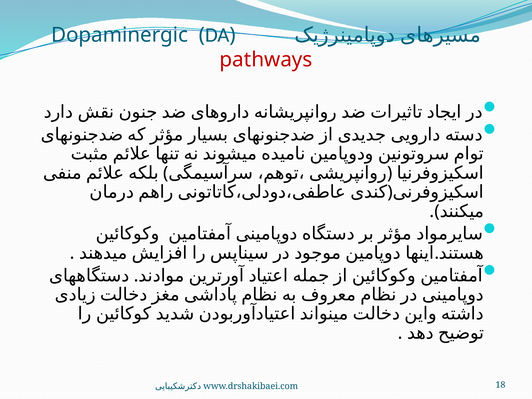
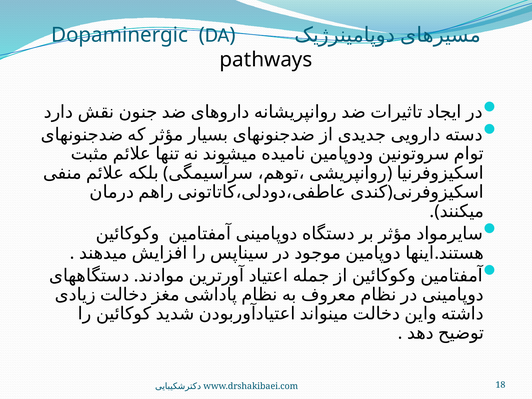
pathways colour: red -> black
